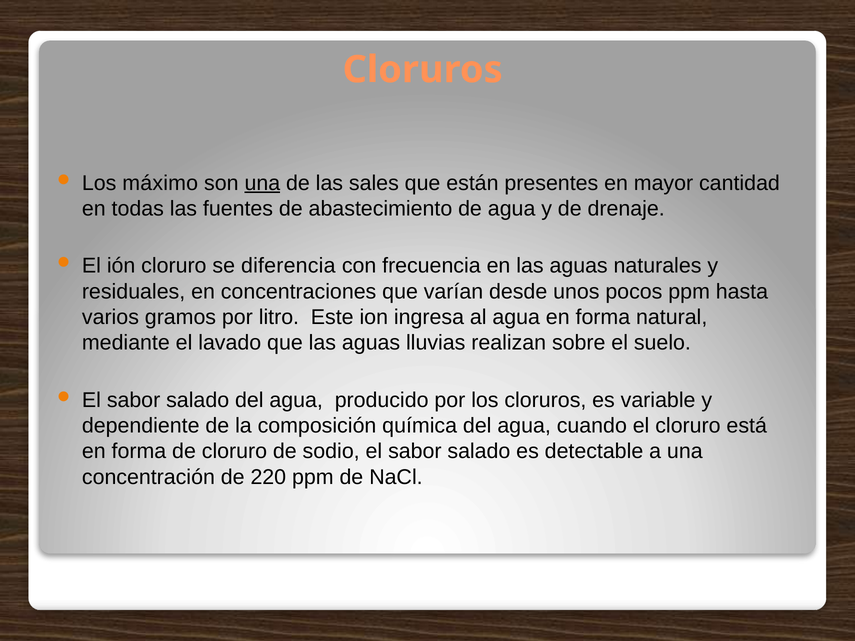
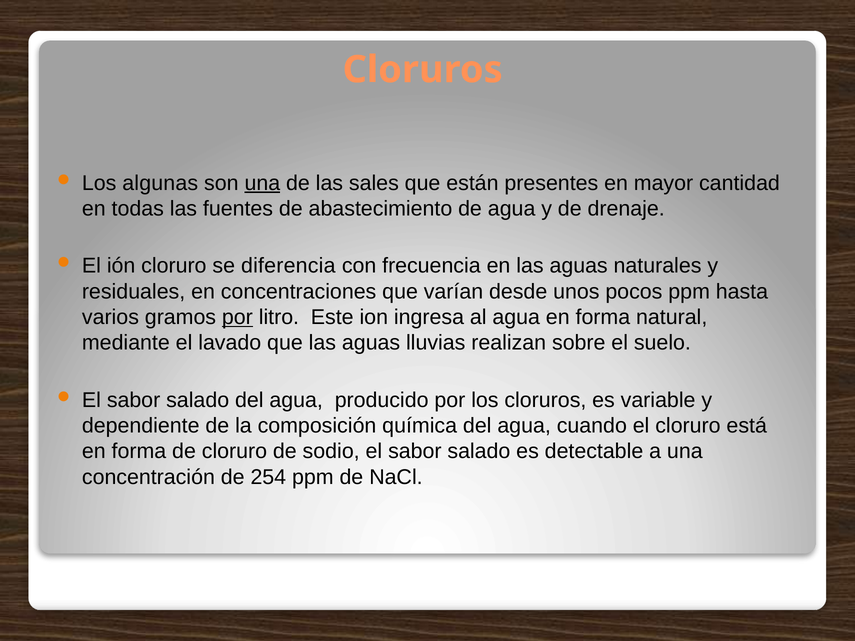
máximo: máximo -> algunas
por at (237, 317) underline: none -> present
220: 220 -> 254
